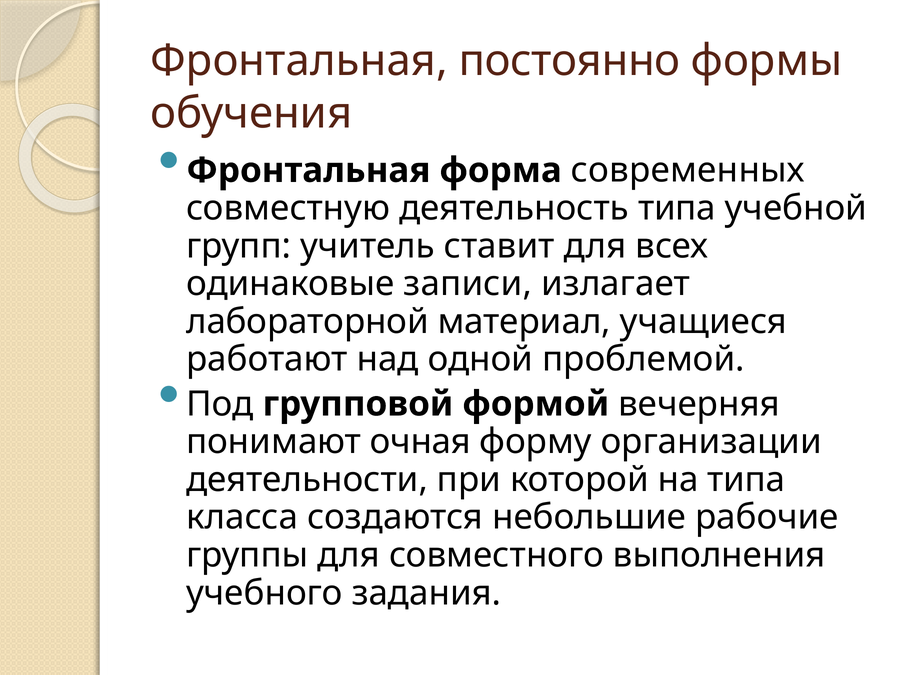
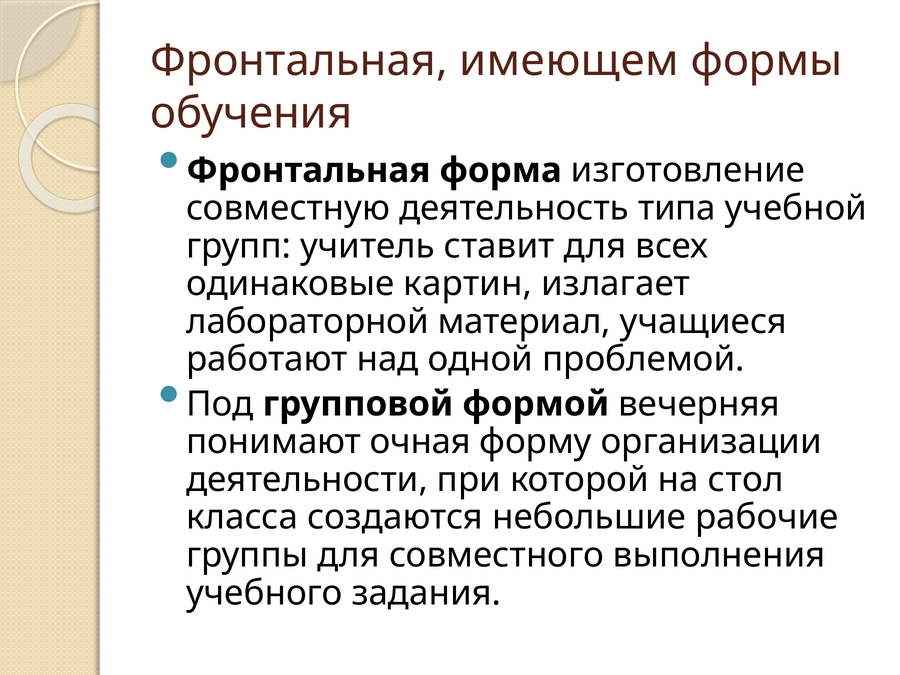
постоянно: постоянно -> имеющем
современных: современных -> изготовление
записи: записи -> картин
на типа: типа -> стол
